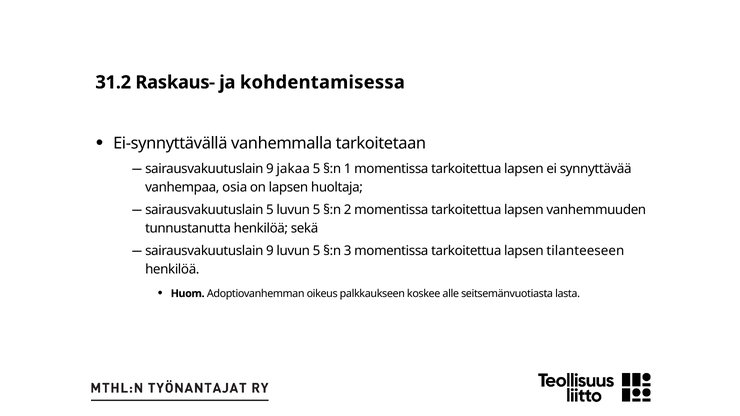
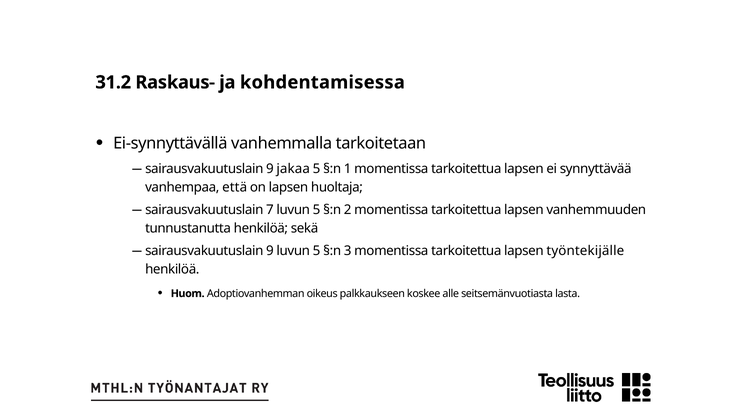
osia: osia -> että
sairausvakuutuslain 5: 5 -> 7
tilanteeseen: tilanteeseen -> työntekijälle
